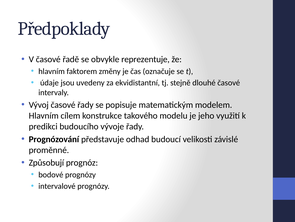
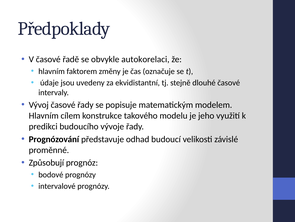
reprezentuje: reprezentuje -> autokorelaci
